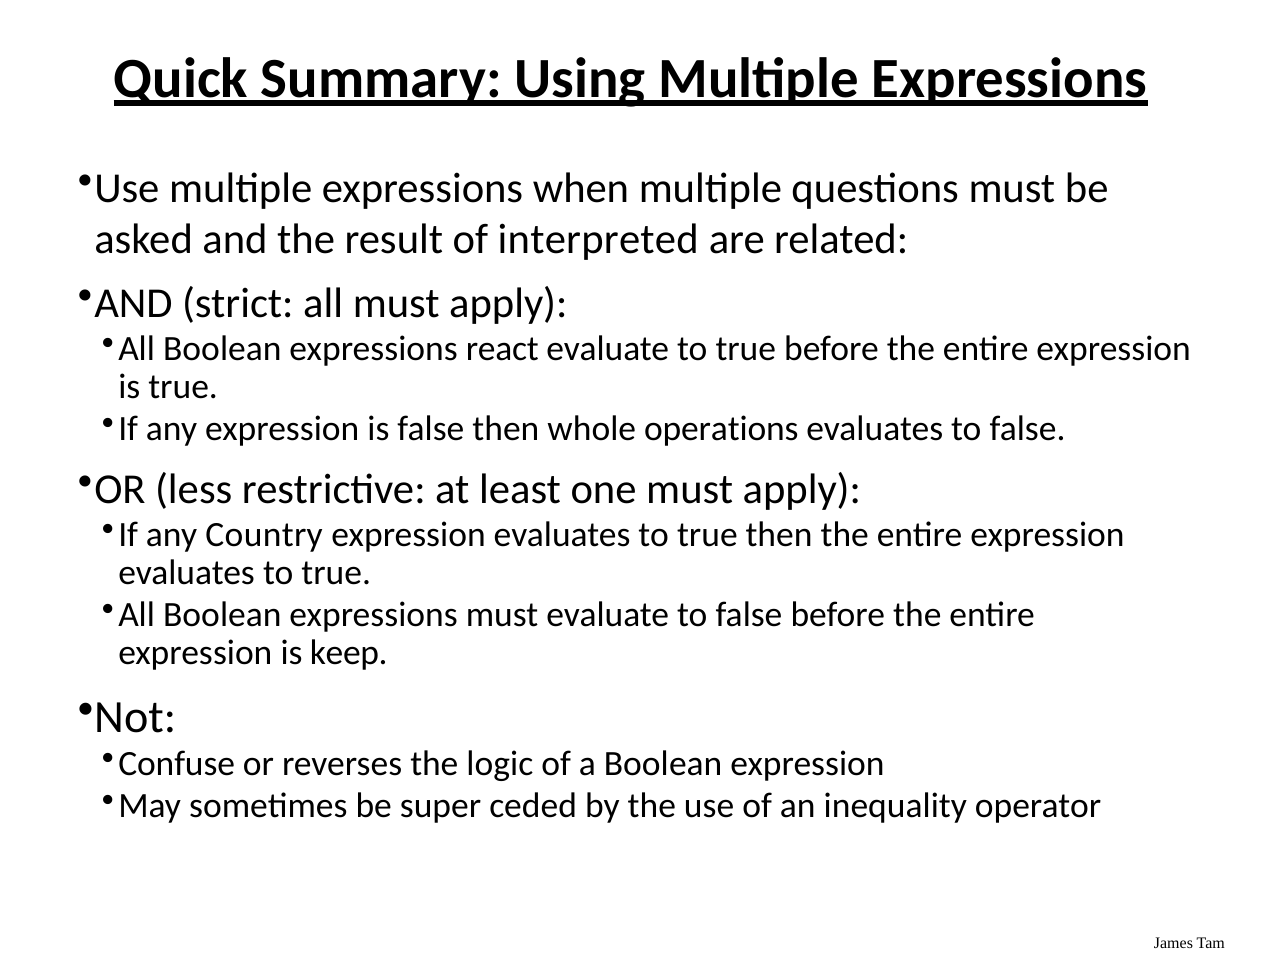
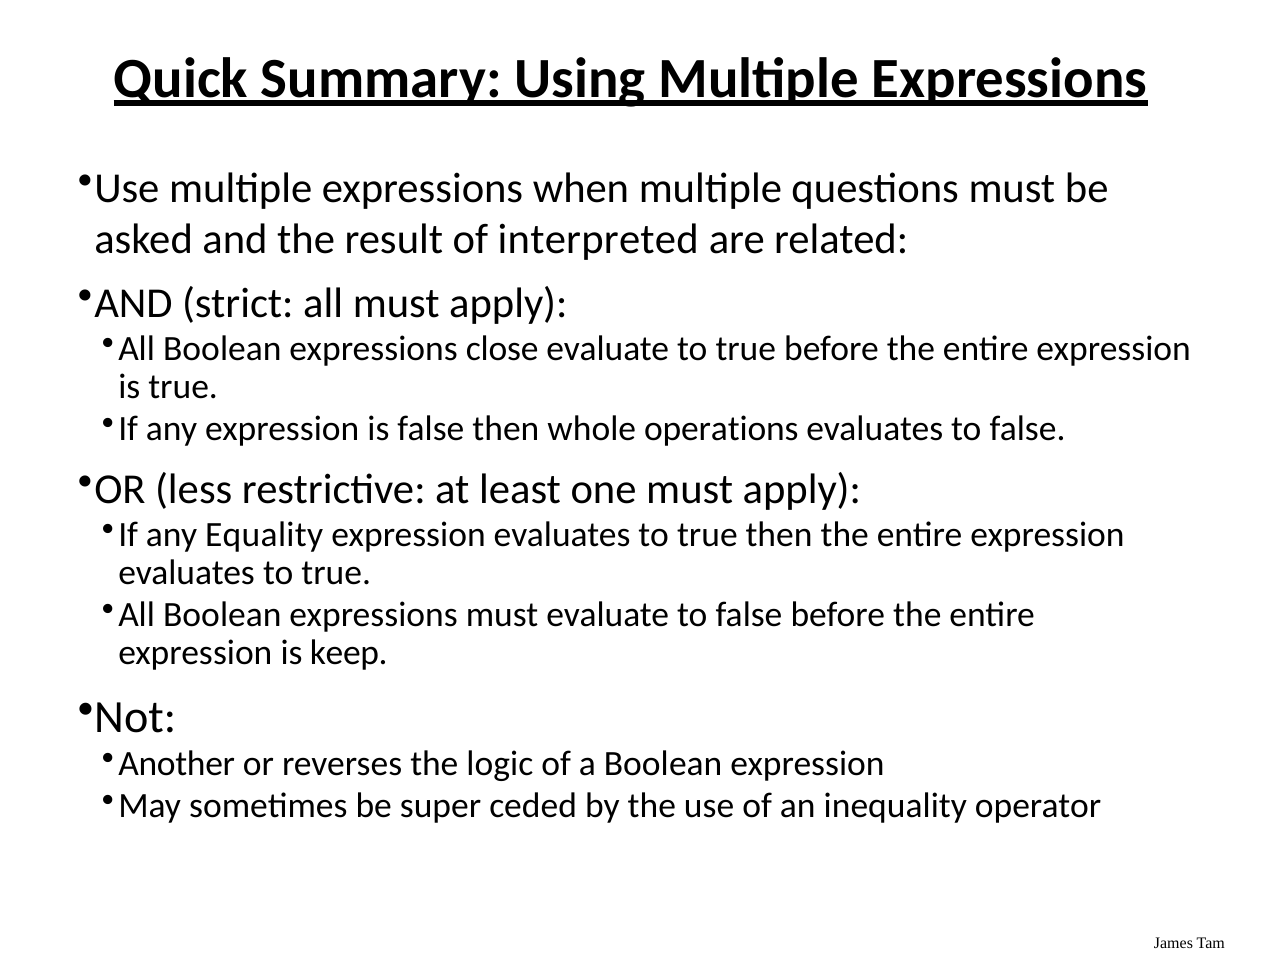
react: react -> close
Country: Country -> Equality
Confuse: Confuse -> Another
